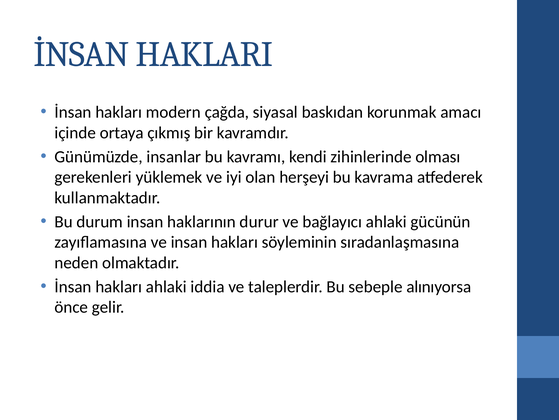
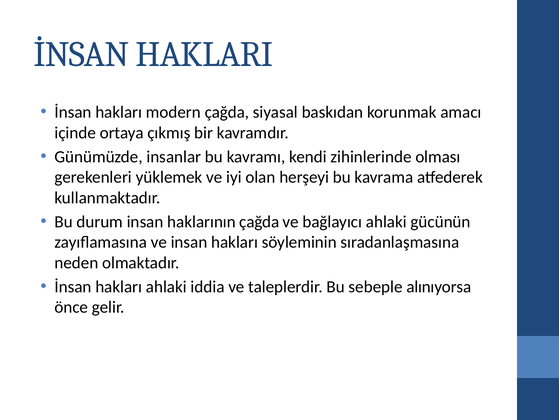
haklarının durur: durur -> çağda
